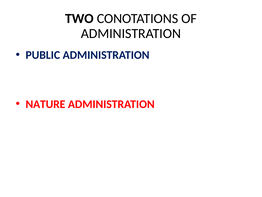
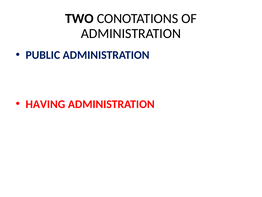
NATURE: NATURE -> HAVING
